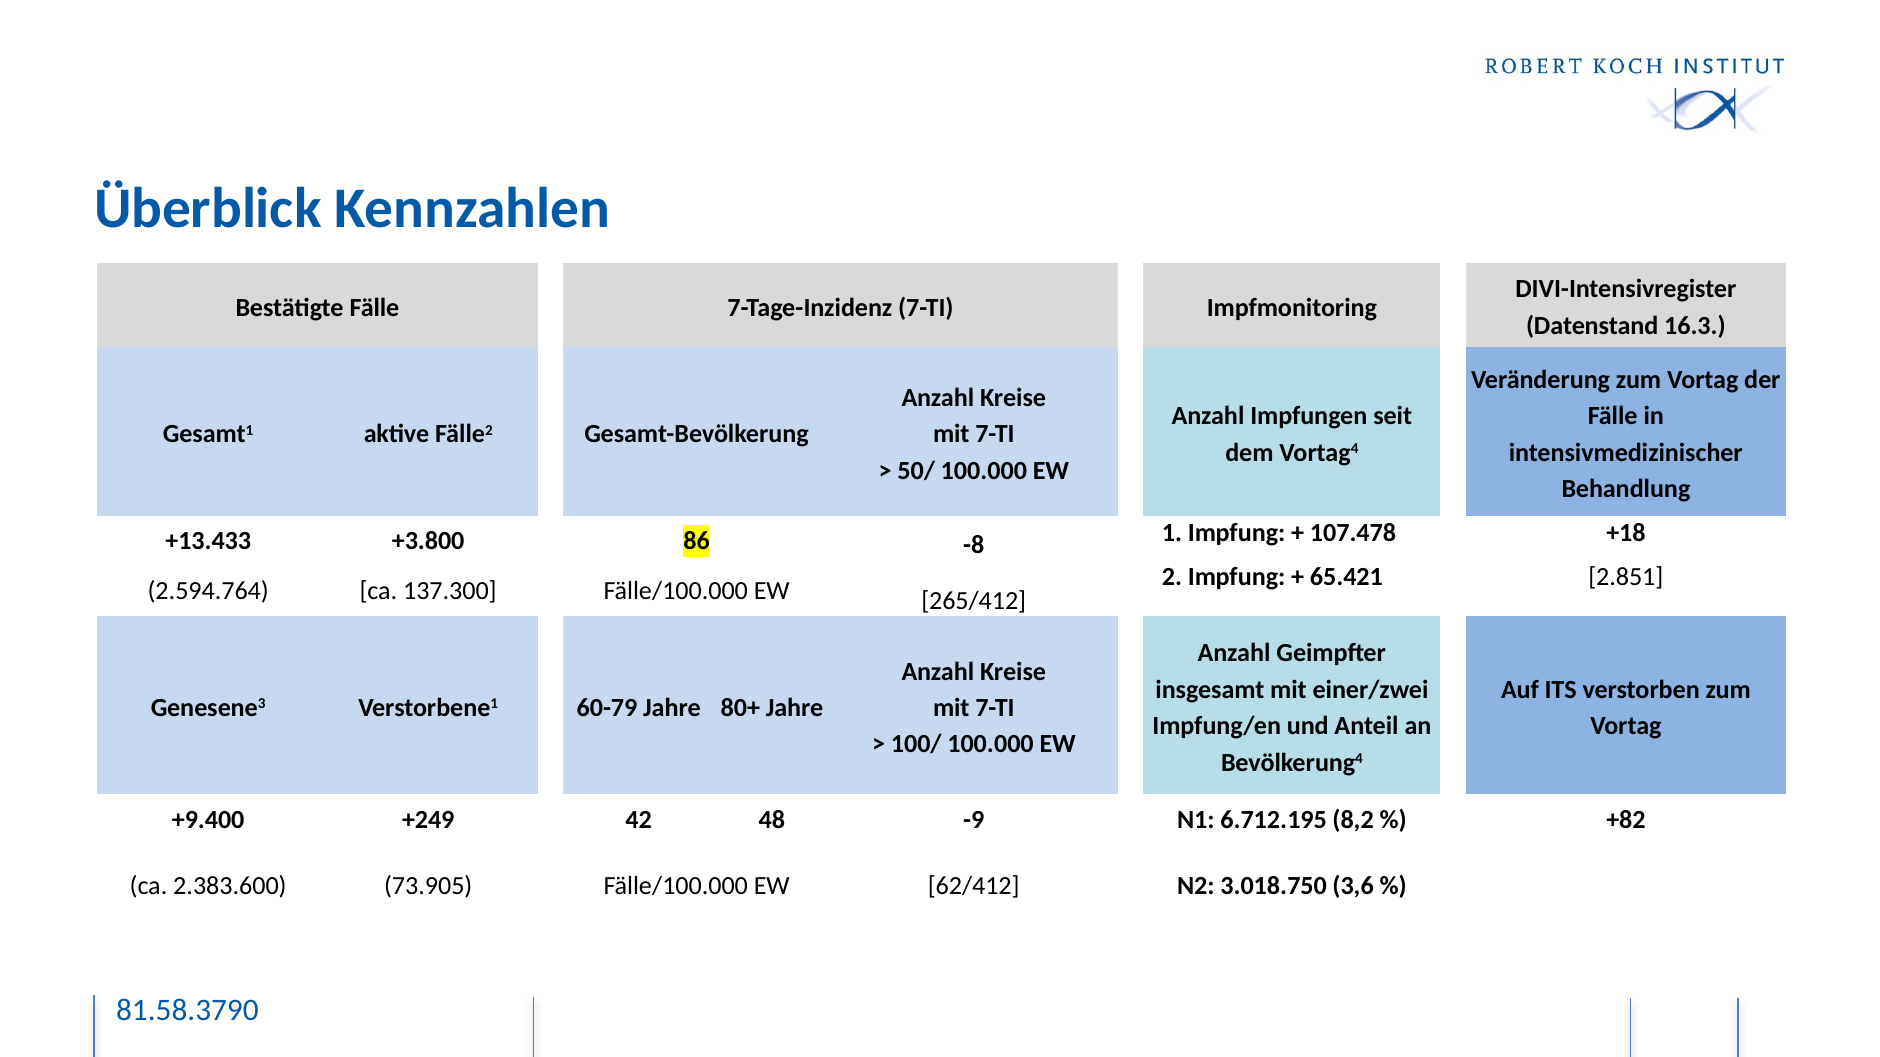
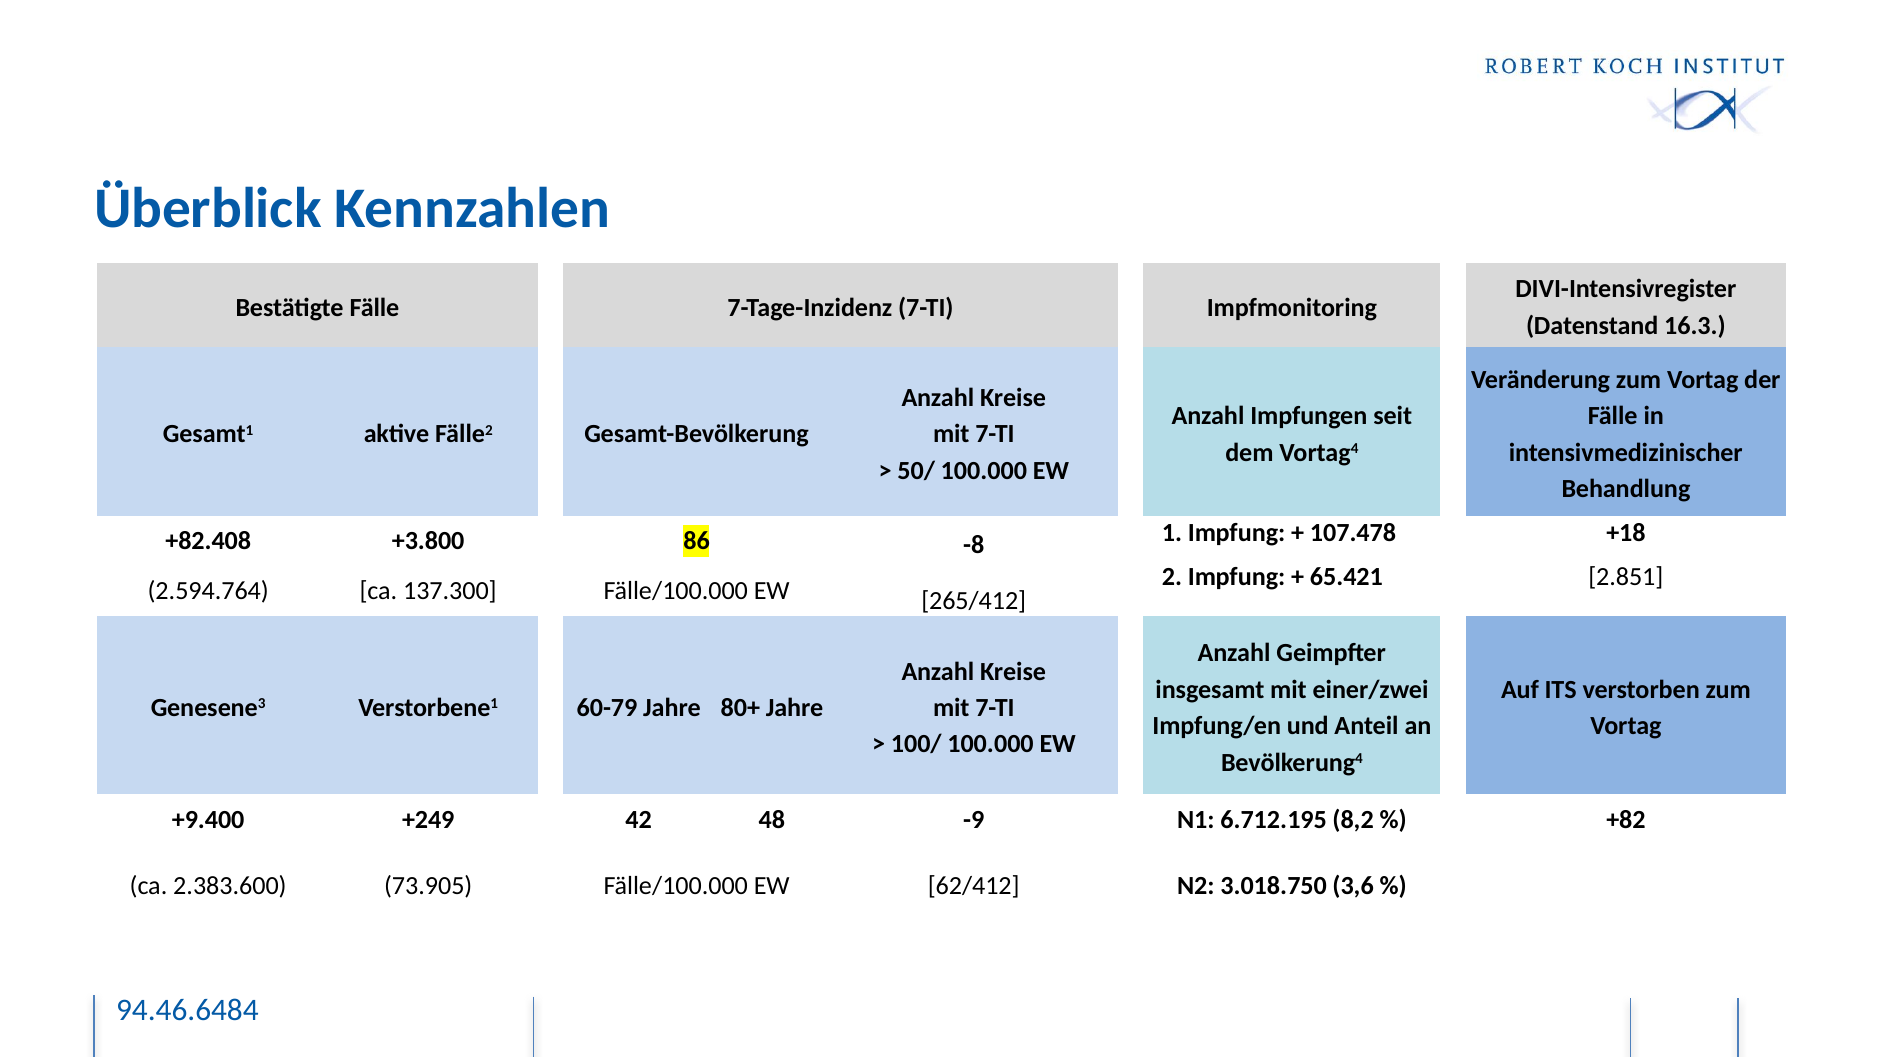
+13.433: +13.433 -> +82.408
81.58.3790: 81.58.3790 -> 94.46.6484
